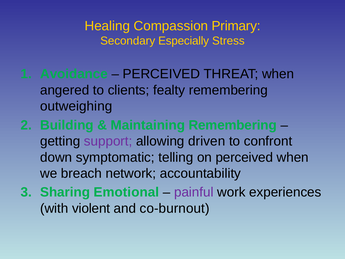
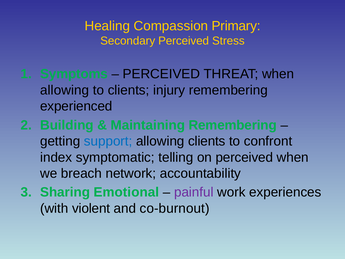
Secondary Especially: Especially -> Perceived
Avoidance: Avoidance -> Symptoms
angered at (65, 90): angered -> allowing
fealty: fealty -> injury
outweighing: outweighing -> experienced
support colour: purple -> blue
allowing driven: driven -> clients
down: down -> index
